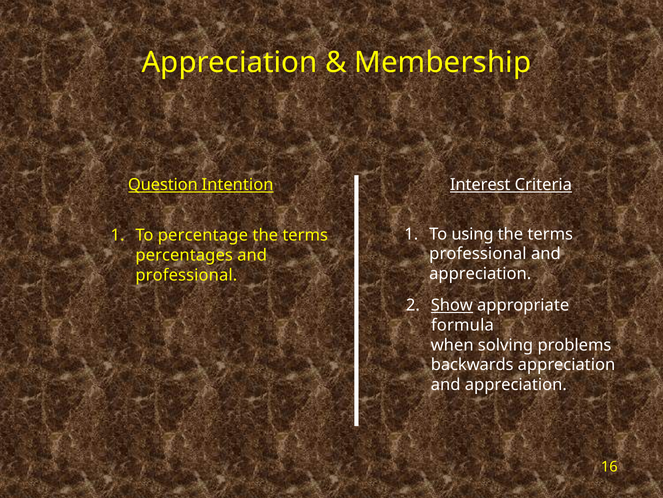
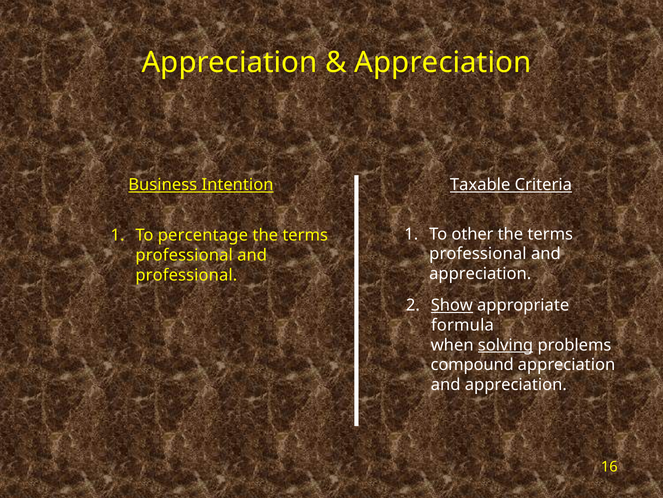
Membership at (443, 62): Membership -> Appreciation
Question: Question -> Business
Interest: Interest -> Taxable
using: using -> other
percentages at (184, 255): percentages -> professional
solving underline: none -> present
backwards: backwards -> compound
